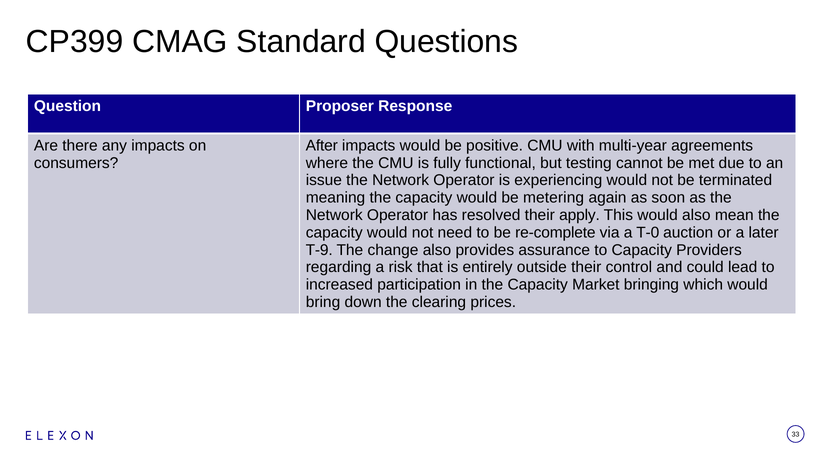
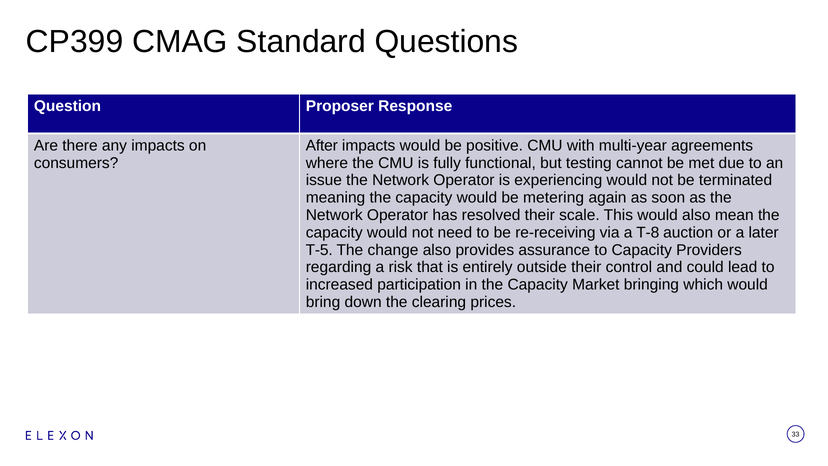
apply: apply -> scale
re-complete: re-complete -> re-receiving
T-0: T-0 -> T-8
T-9: T-9 -> T-5
